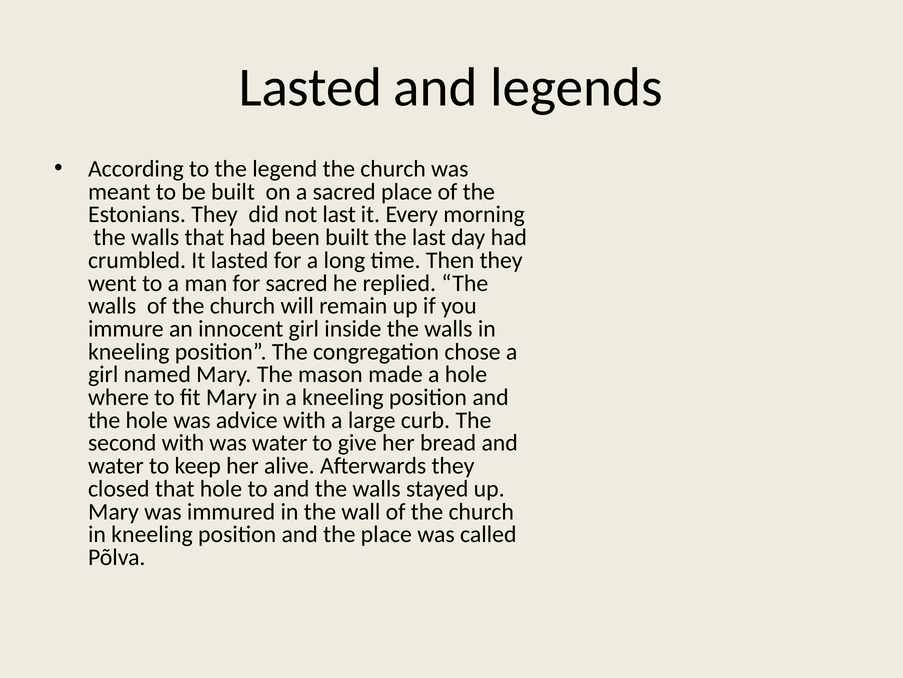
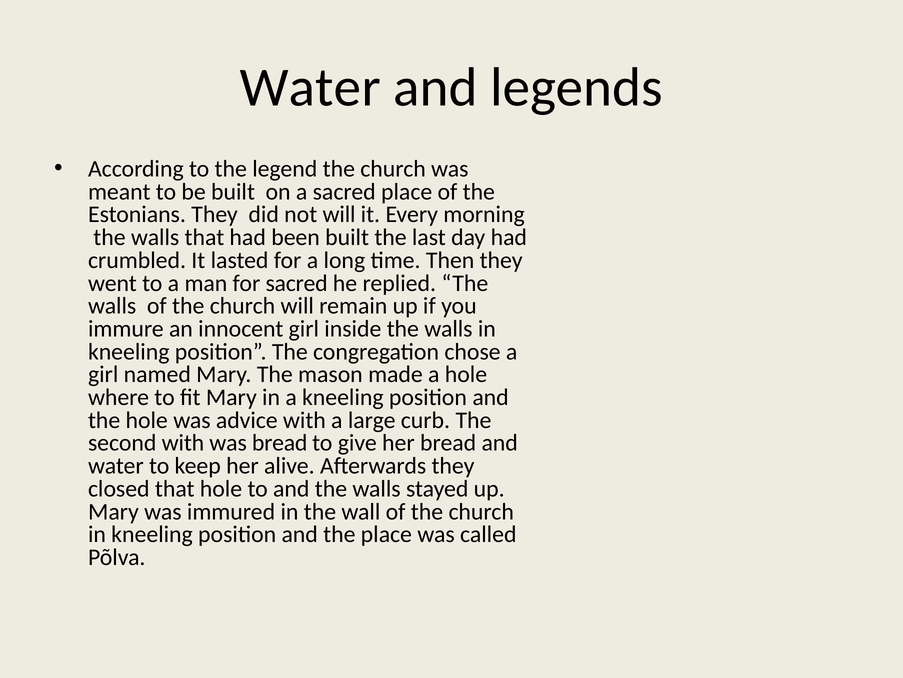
Lasted at (311, 87): Lasted -> Water
not last: last -> will
was water: water -> bread
